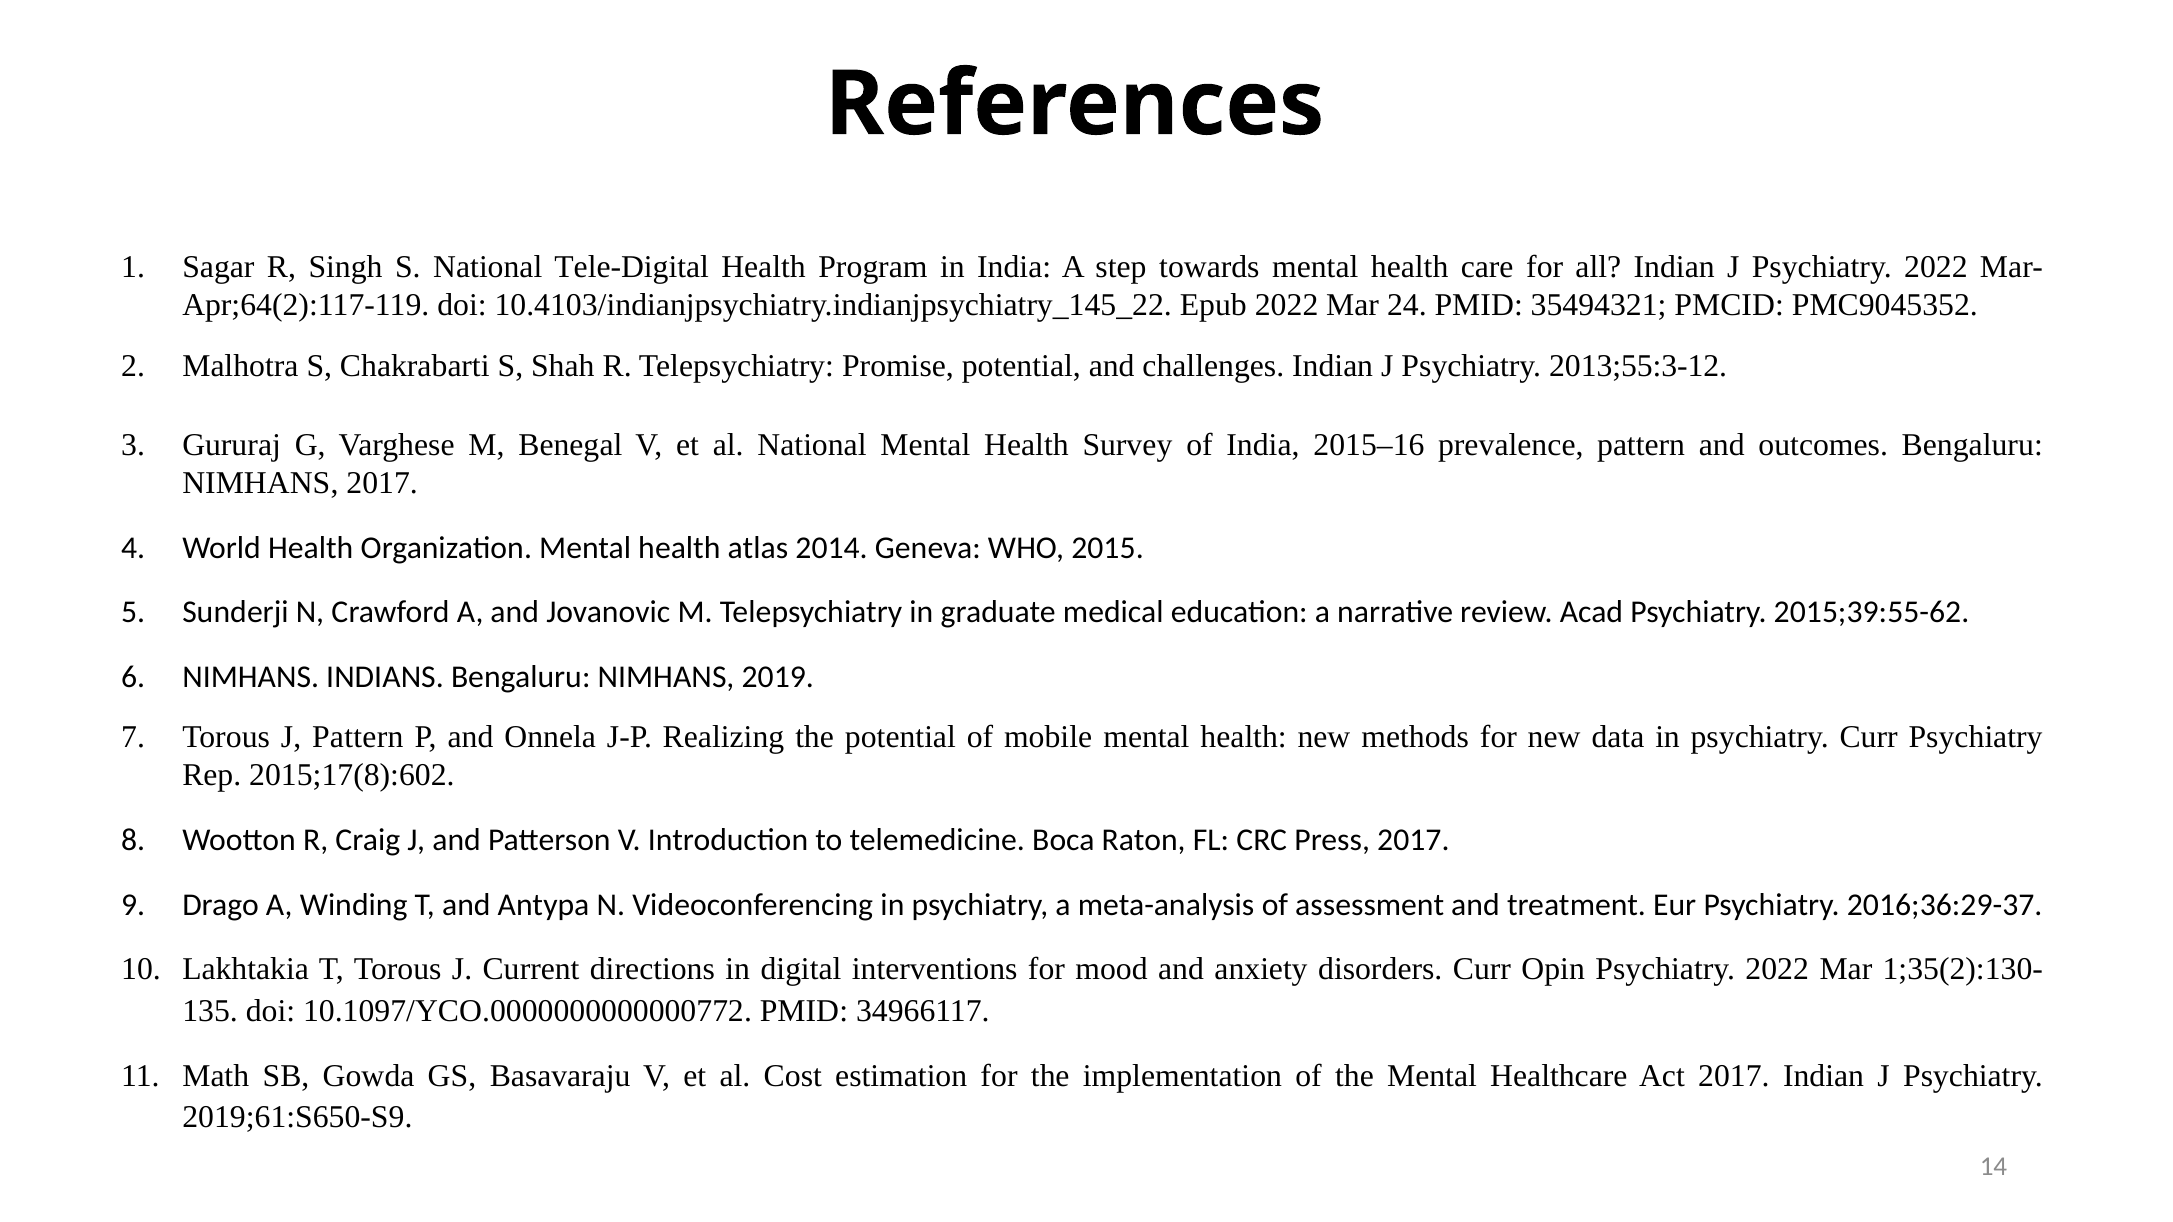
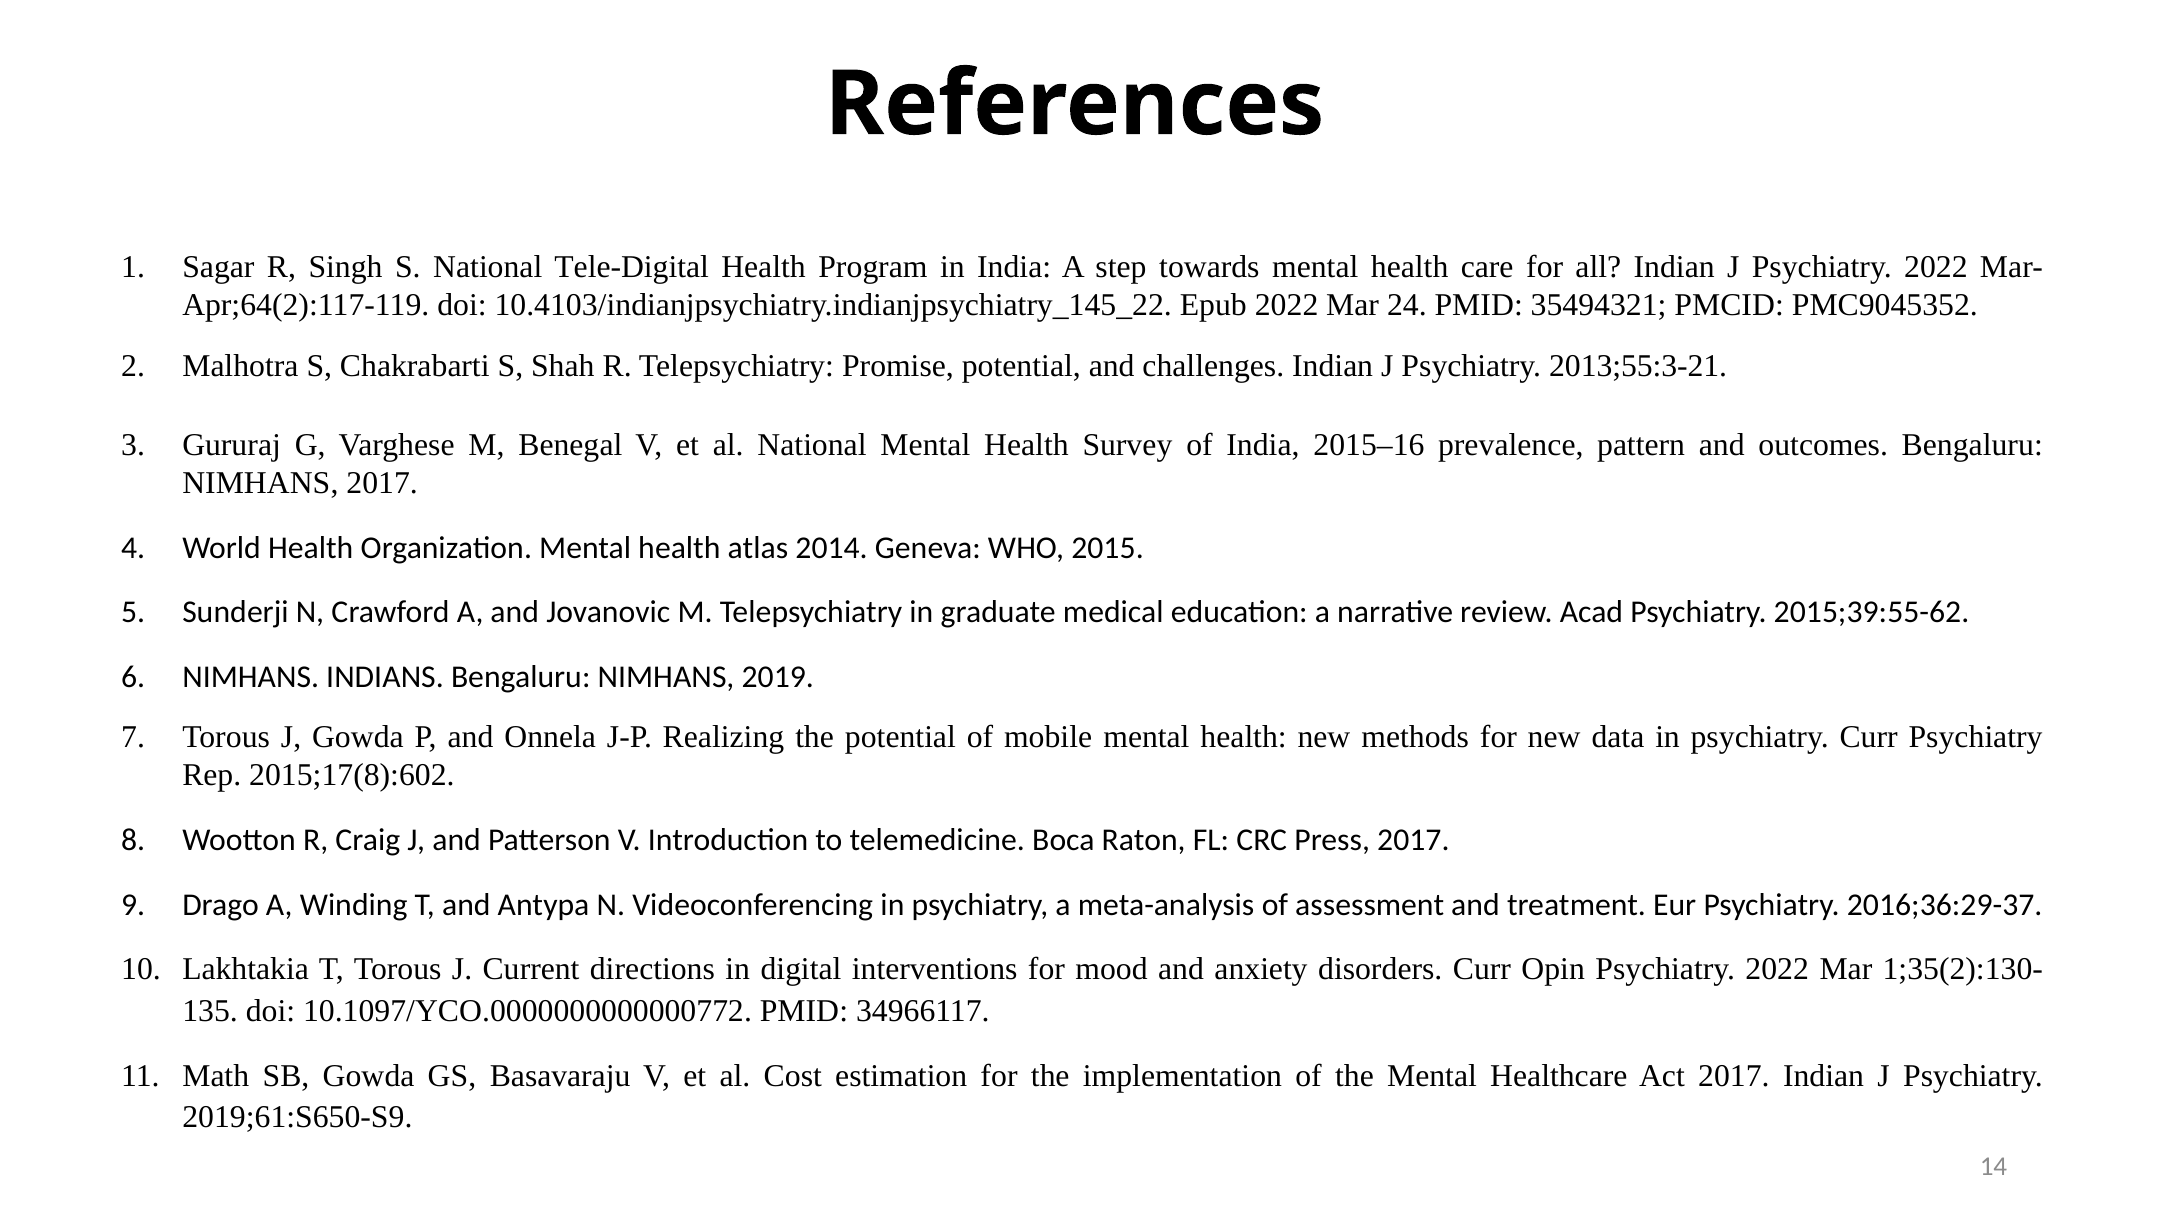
2013;55:3-12: 2013;55:3-12 -> 2013;55:3-21
J Pattern: Pattern -> Gowda
